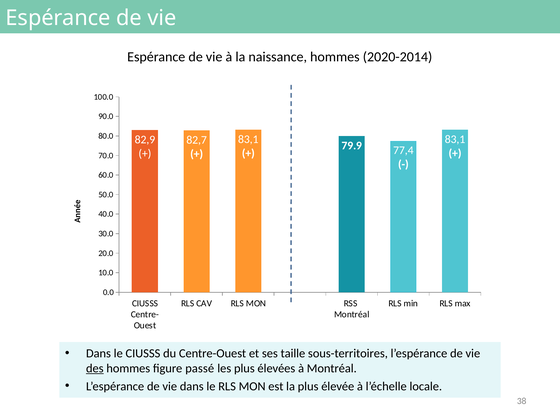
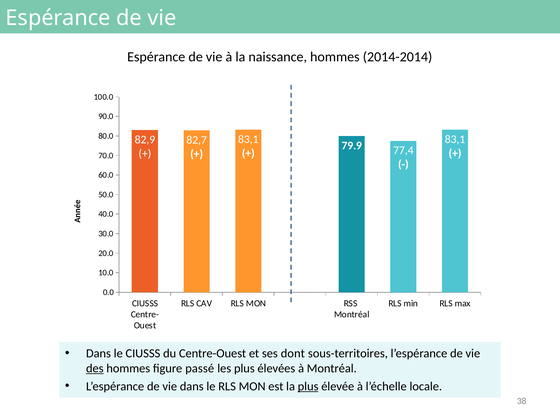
2020-2014: 2020-2014 -> 2014-2014
taille: taille -> dont
plus at (308, 386) underline: none -> present
